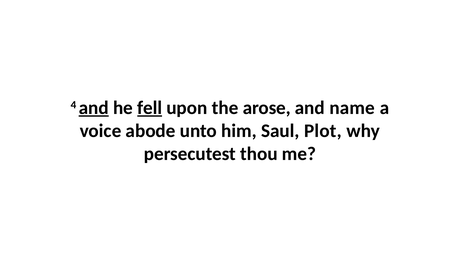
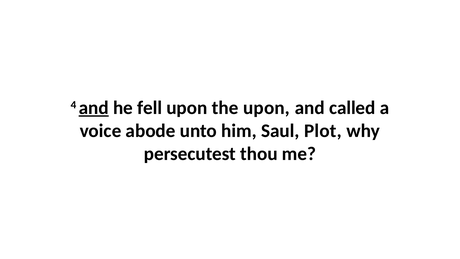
fell underline: present -> none
the arose: arose -> upon
name: name -> called
